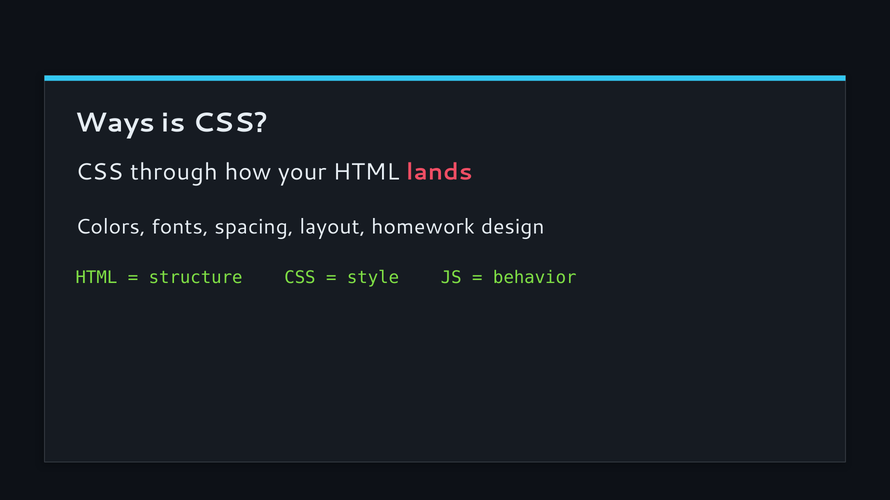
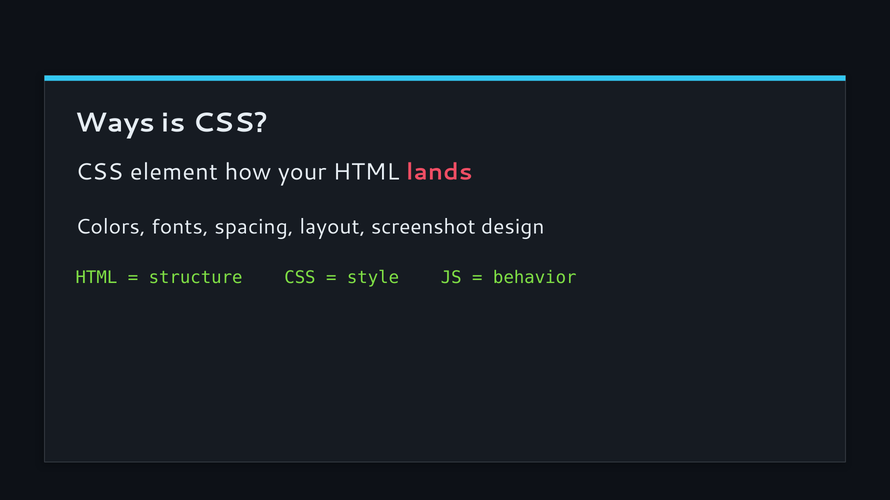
through: through -> element
homework: homework -> screenshot
